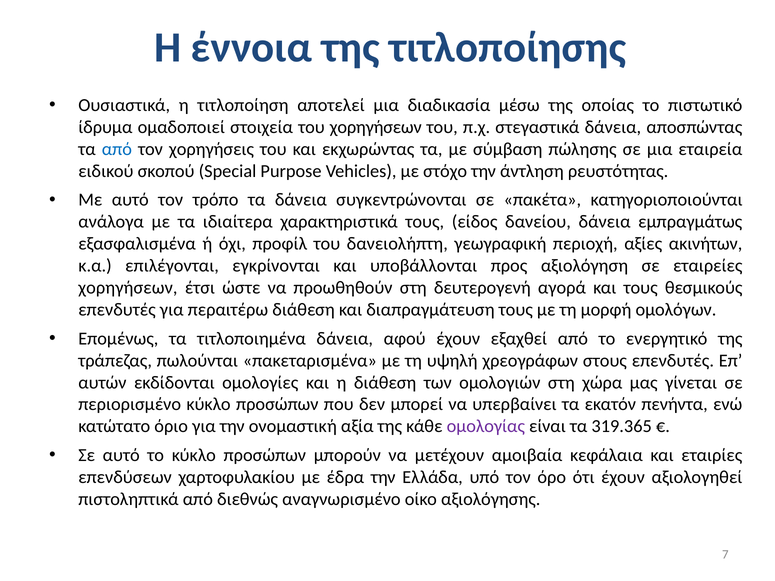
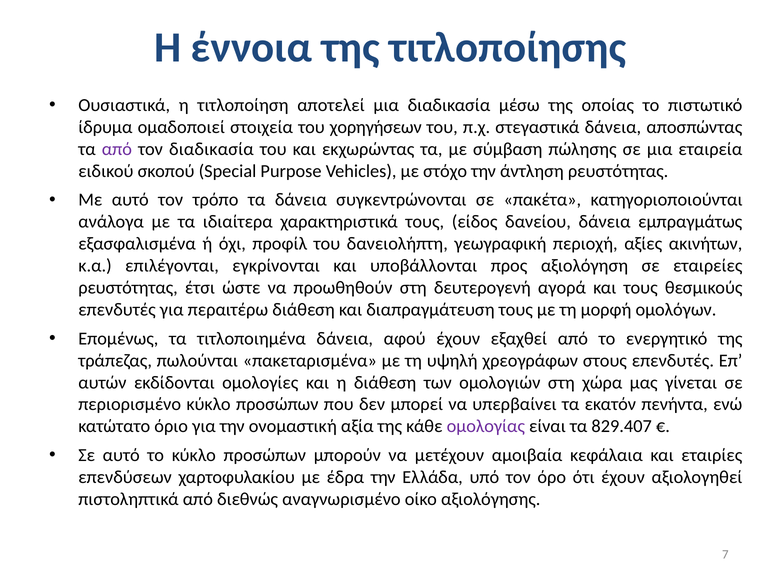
από at (117, 149) colour: blue -> purple
τον χορηγήσεις: χορηγήσεις -> διαδικασία
χορηγήσεων at (128, 288): χορηγήσεων -> ρευστότητας
319.365: 319.365 -> 829.407
